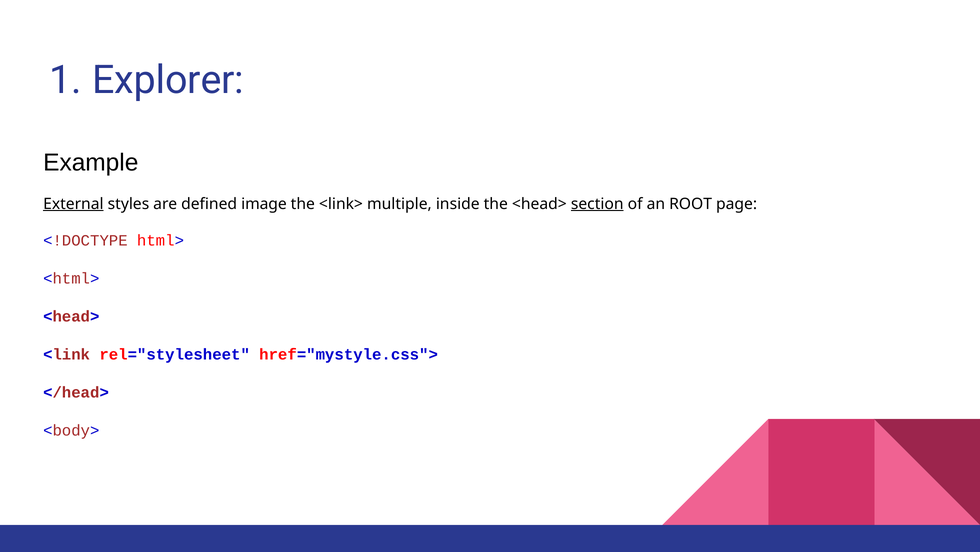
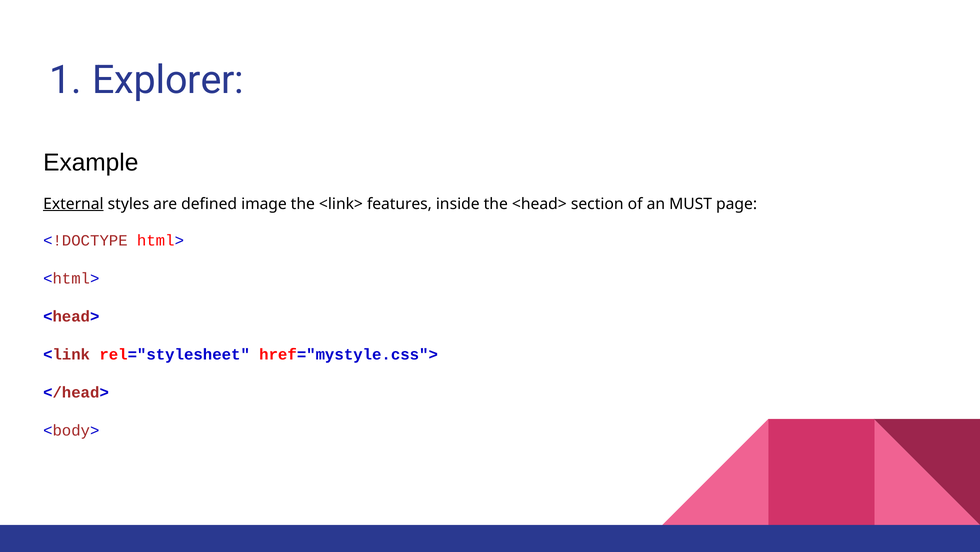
multiple: multiple -> features
section underline: present -> none
ROOT: ROOT -> MUST
